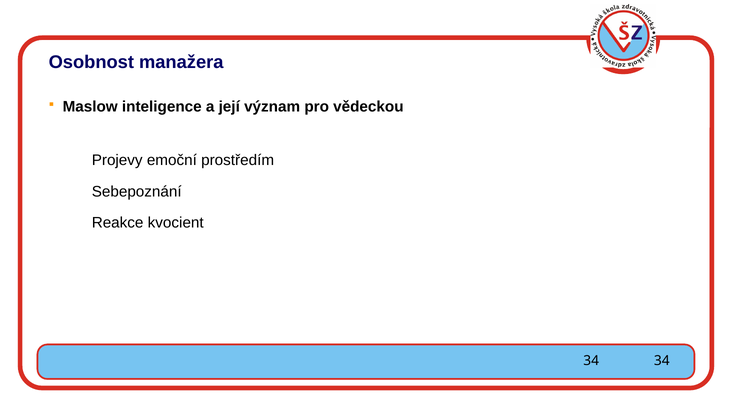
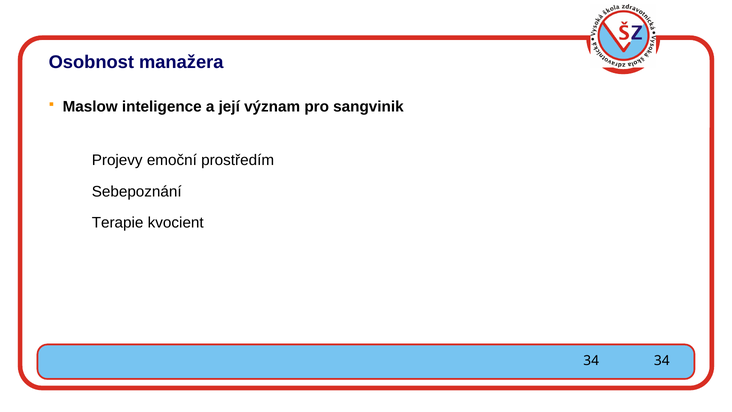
vědeckou: vědeckou -> sangvinik
Reakce: Reakce -> Terapie
